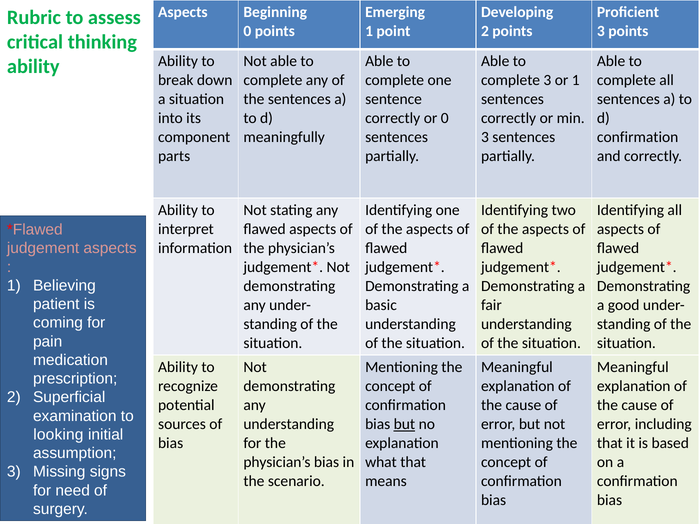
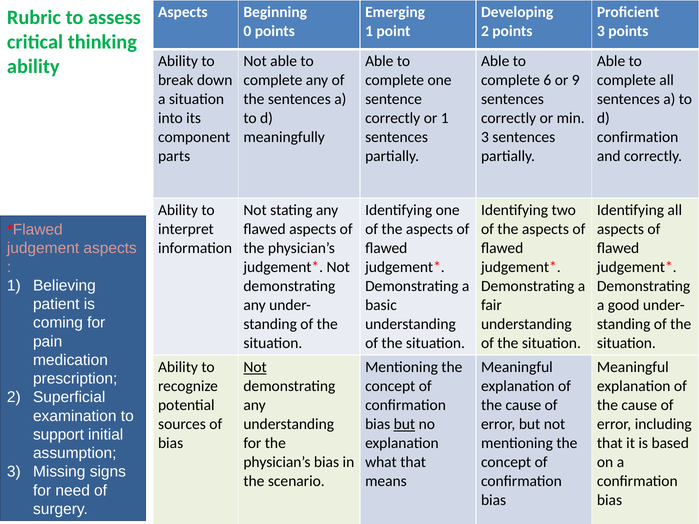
complete 3: 3 -> 6
or 1: 1 -> 9
or 0: 0 -> 1
Not at (255, 367) underline: none -> present
looking: looking -> support
